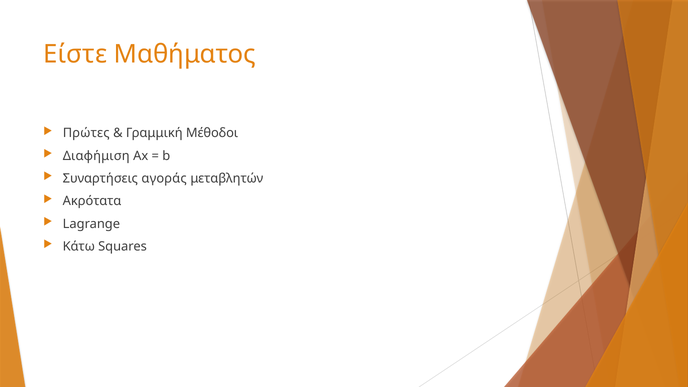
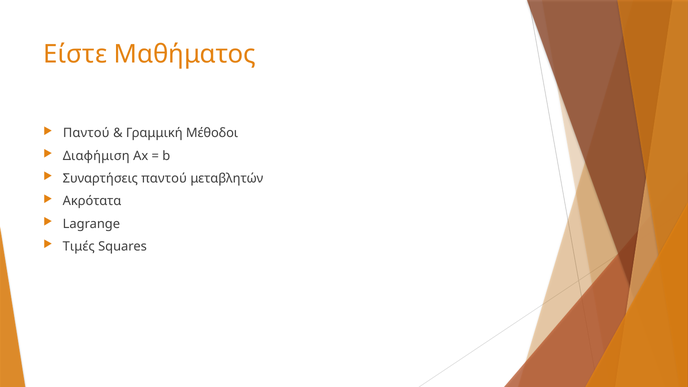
Πρώτες at (86, 133): Πρώτες -> Παντού
Συναρτήσεις αγοράς: αγοράς -> παντού
Κάτω: Κάτω -> Τιμές
